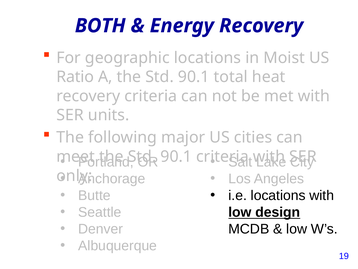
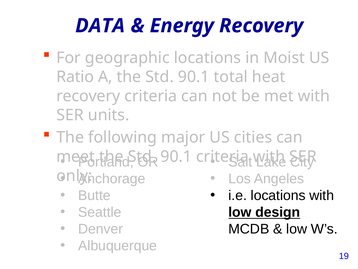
BOTH: BOTH -> DATA
